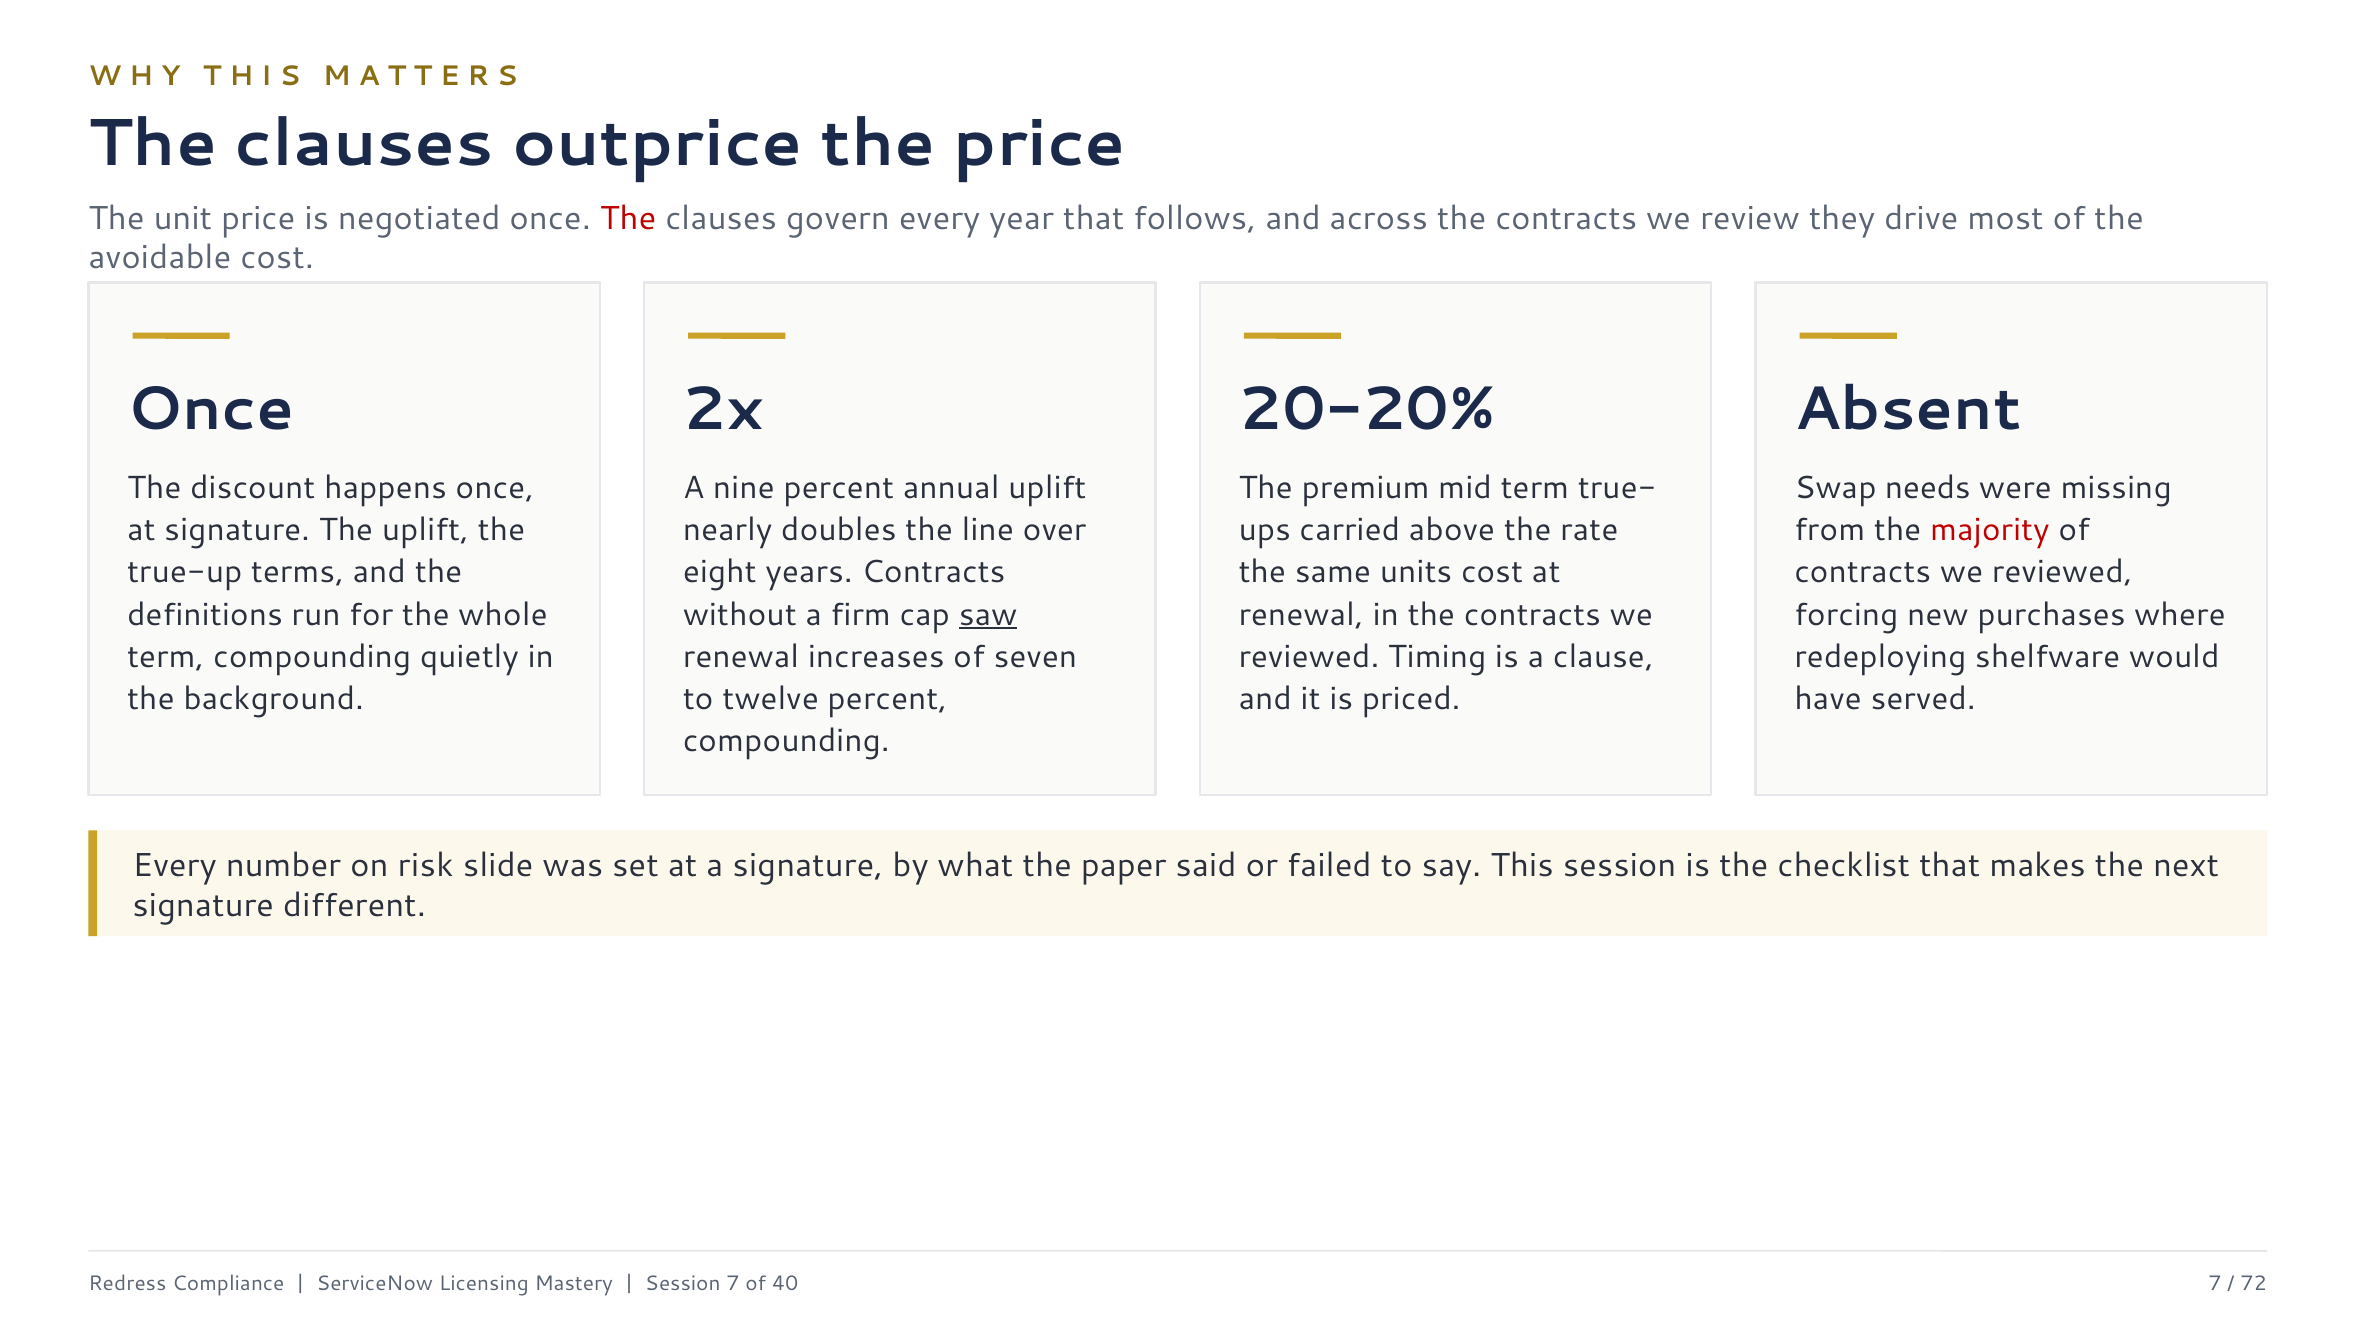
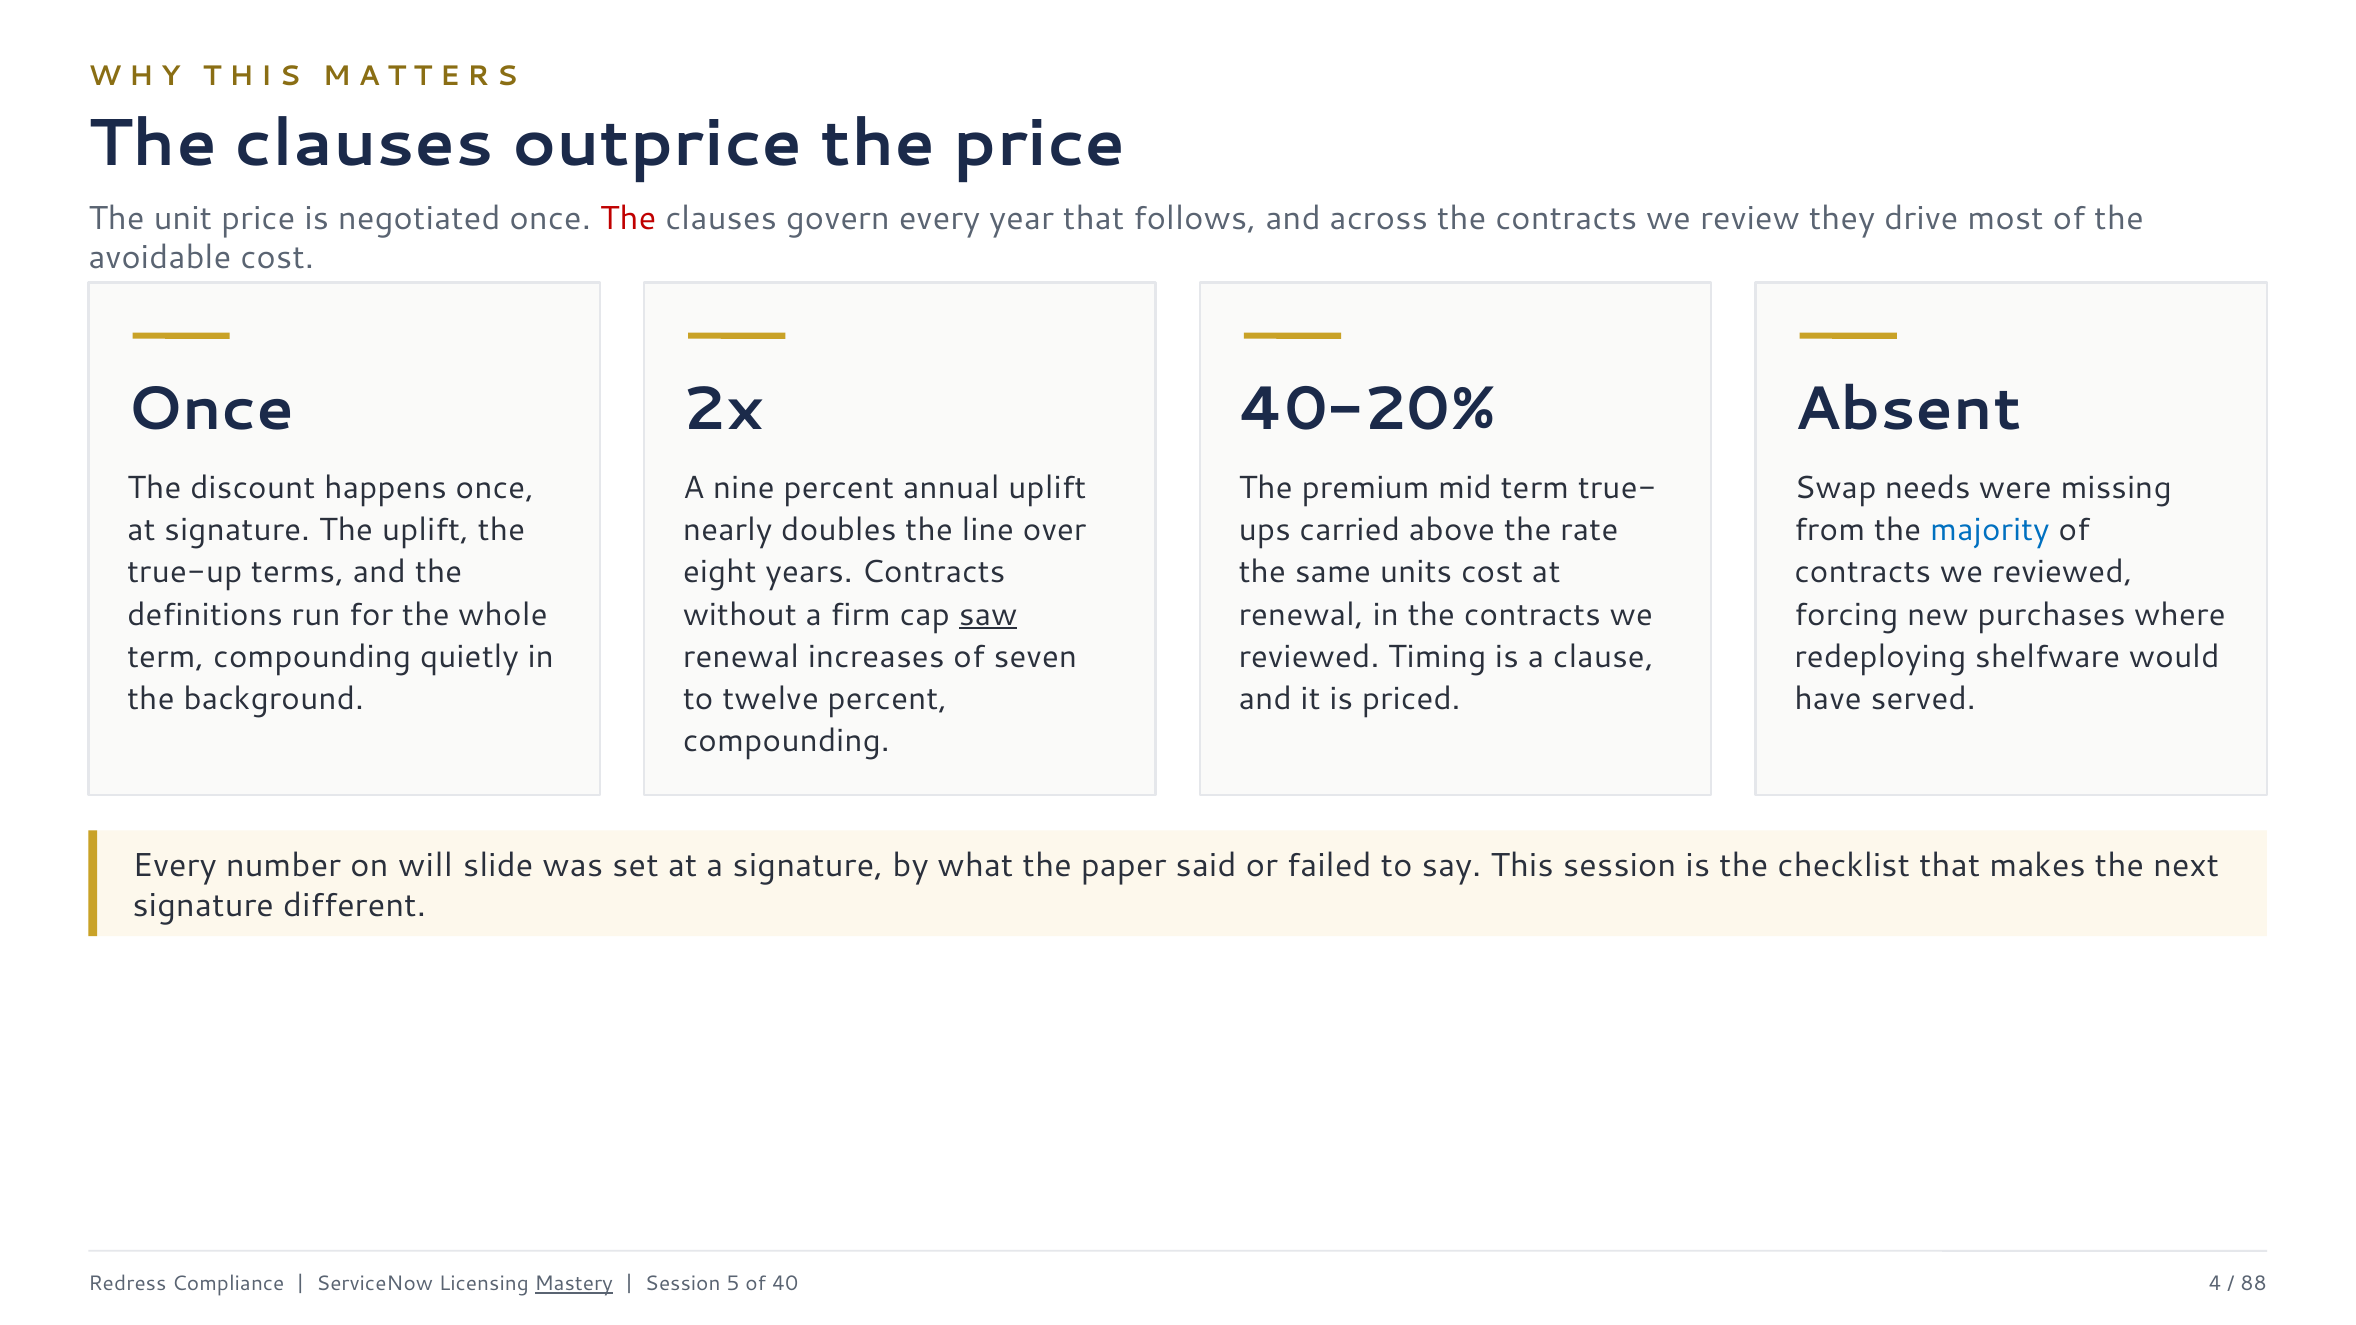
20-20%: 20-20% -> 40-20%
majority colour: red -> blue
risk: risk -> will
Mastery underline: none -> present
Session 7: 7 -> 5
40 7: 7 -> 4
72: 72 -> 88
